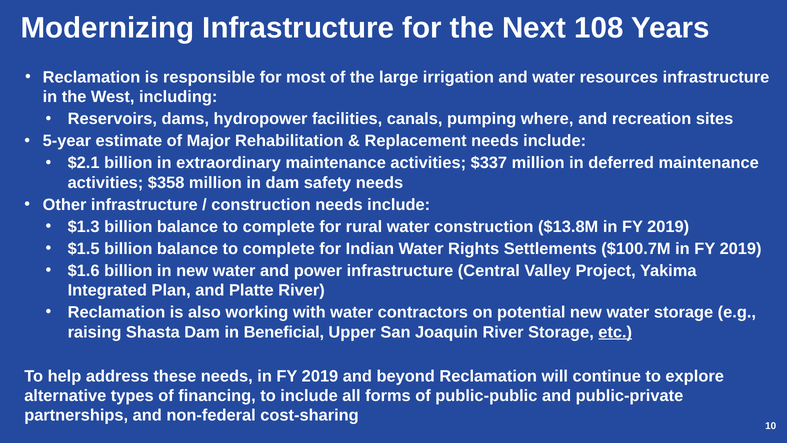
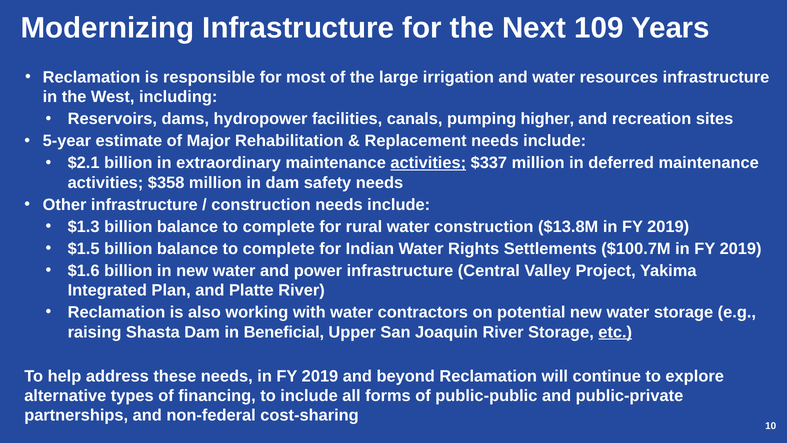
108: 108 -> 109
where: where -> higher
activities at (428, 163) underline: none -> present
